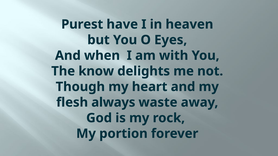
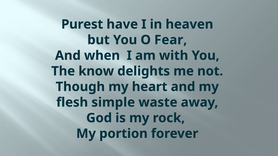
Eyes: Eyes -> Fear
always: always -> simple
